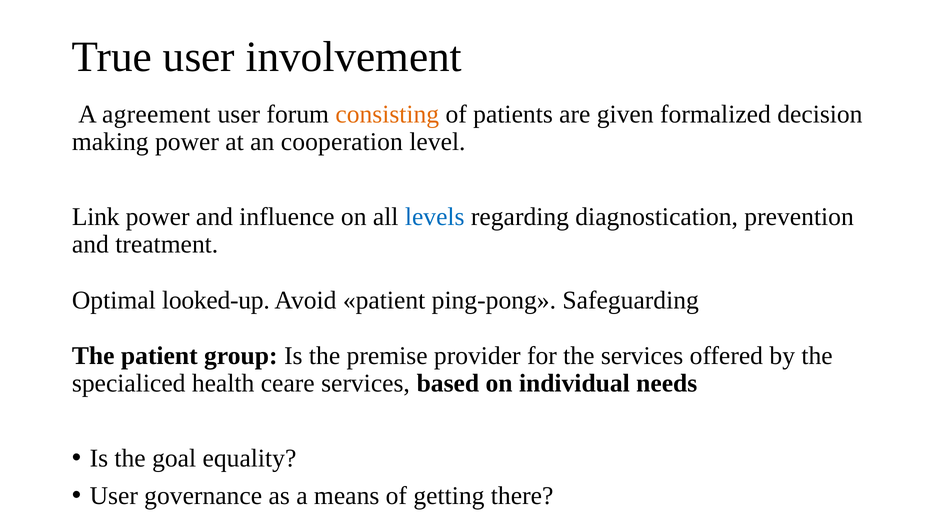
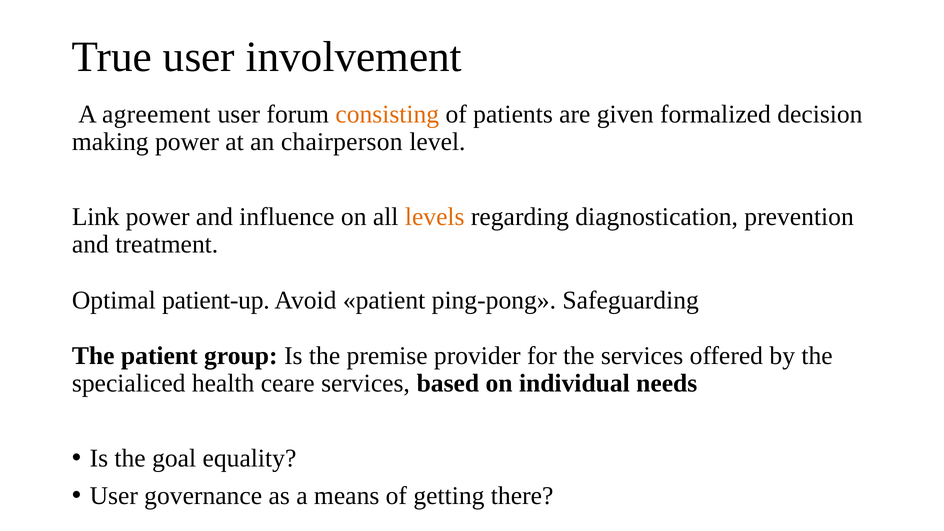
cooperation: cooperation -> chairperson
levels colour: blue -> orange
looked-up: looked-up -> patient-up
